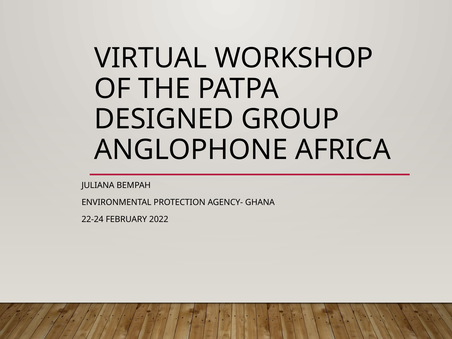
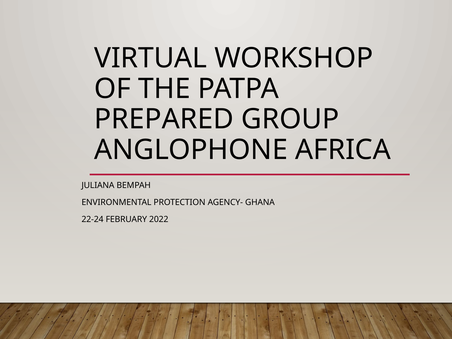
DESIGNED: DESIGNED -> PREPARED
